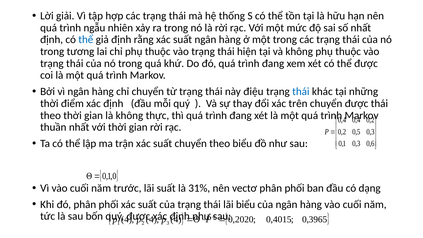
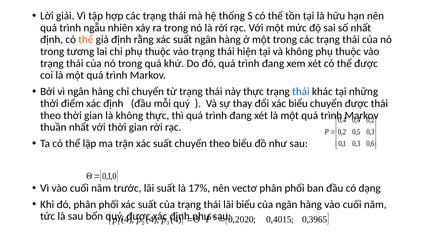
thể at (86, 40) colour: blue -> orange
này điệu: điệu -> thực
xác trên: trên -> biểu
31%: 31% -> 17%
